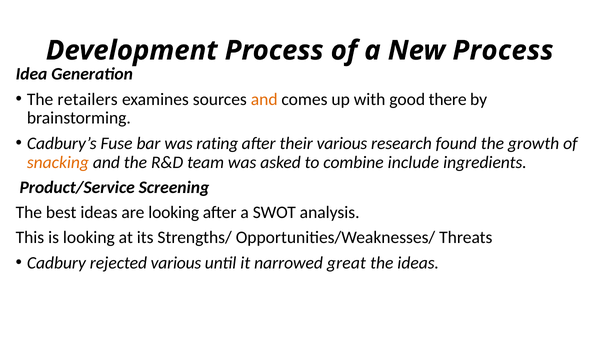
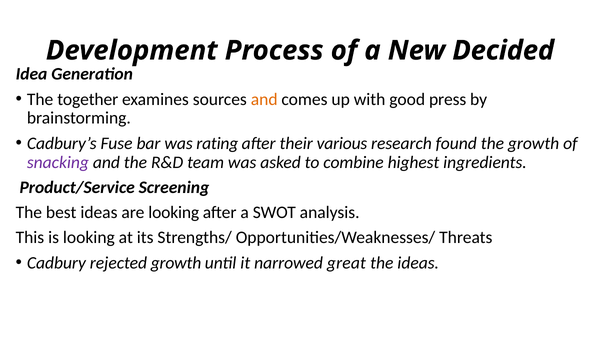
New Process: Process -> Decided
retailers: retailers -> together
there: there -> press
snacking colour: orange -> purple
include: include -> highest
rejected various: various -> growth
